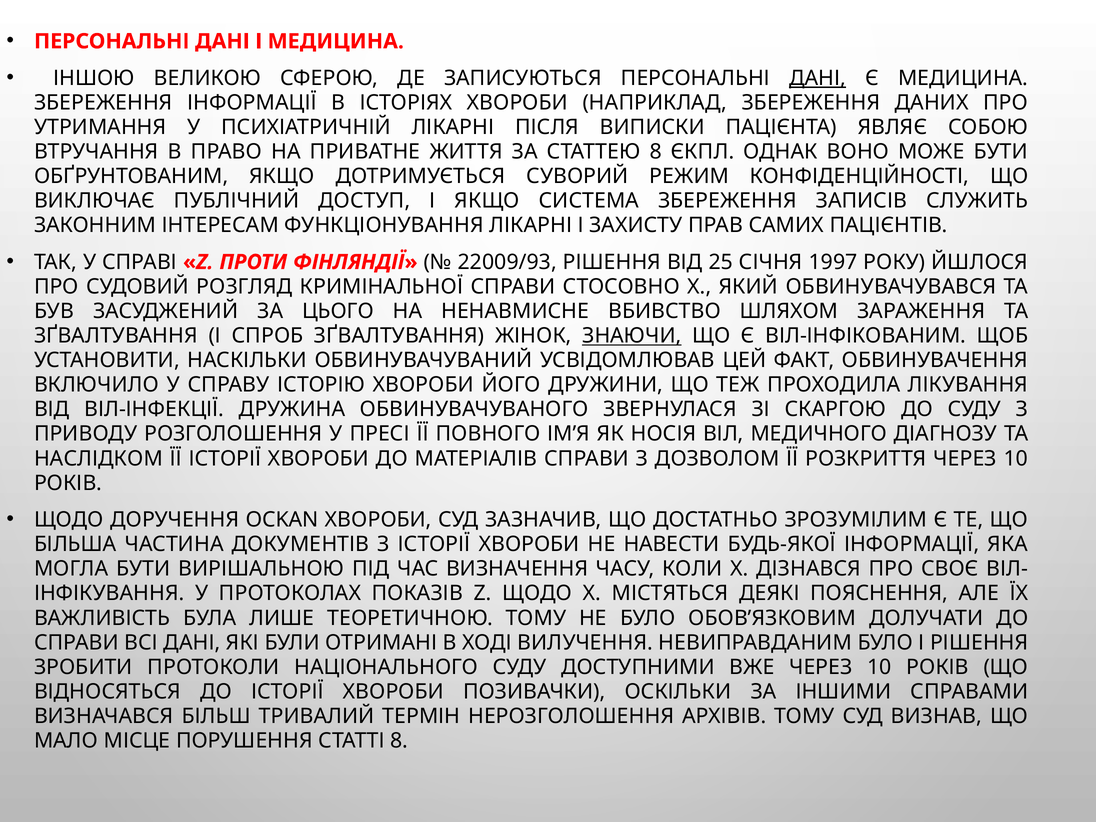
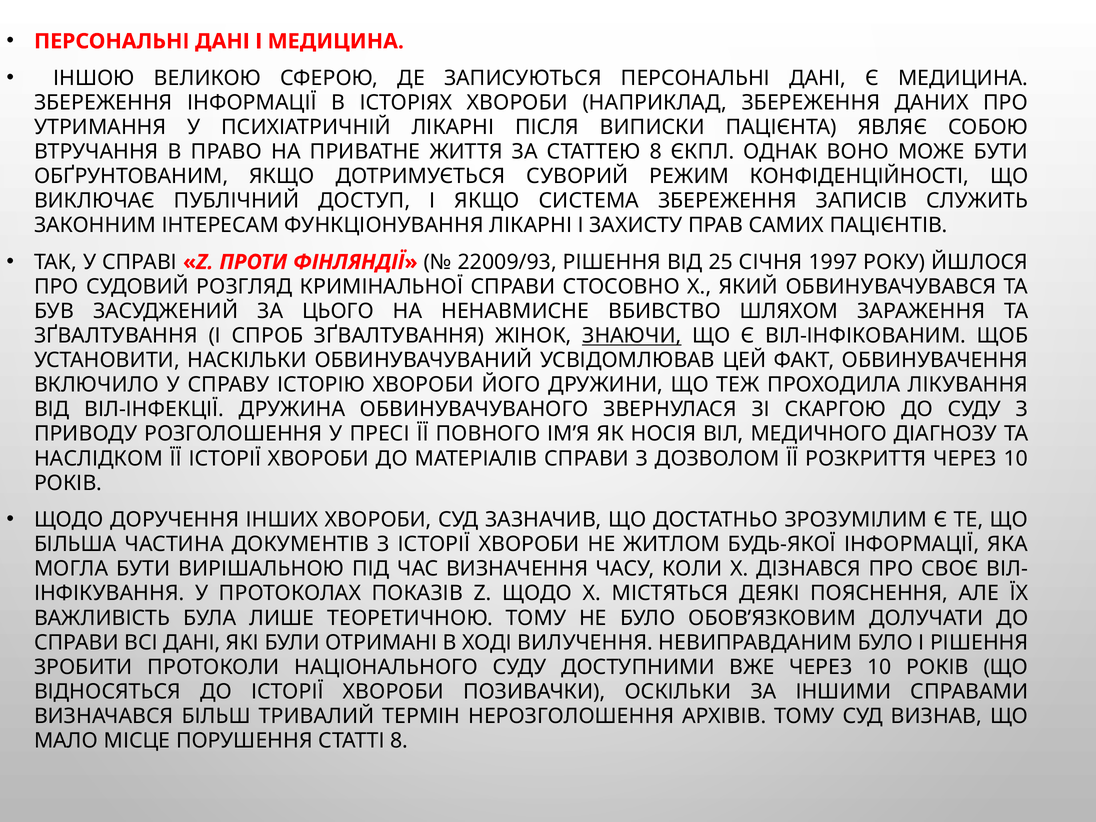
ДАНІ at (818, 78) underline: present -> none
OCKAN: OCKAN -> ІНШИХ
НАВЕСТИ: НАВЕСТИ -> ЖИТЛОМ
